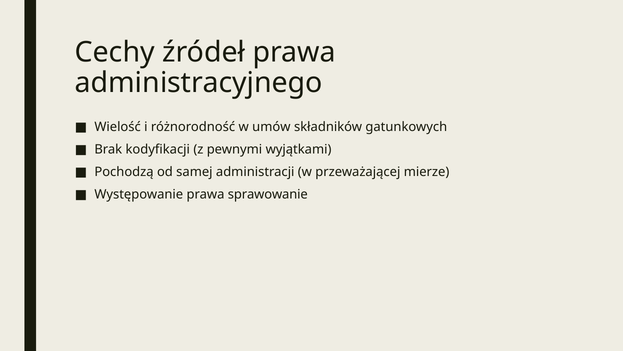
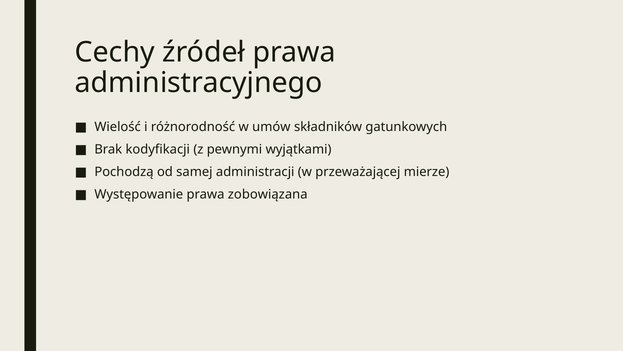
sprawowanie: sprawowanie -> zobowiązana
